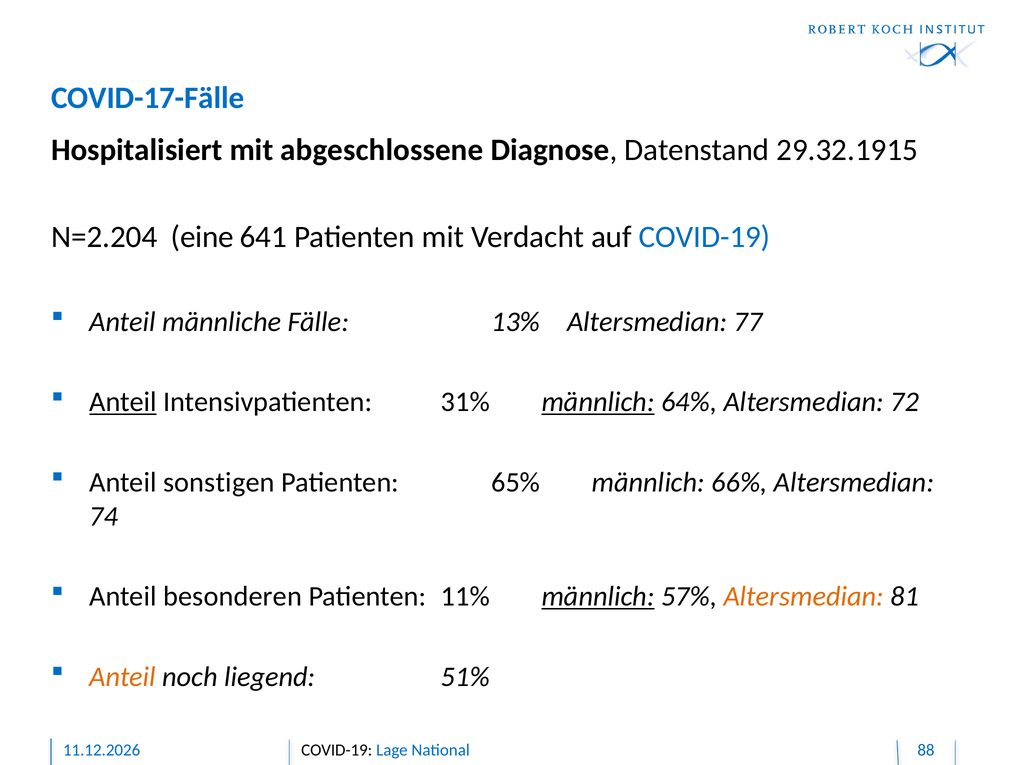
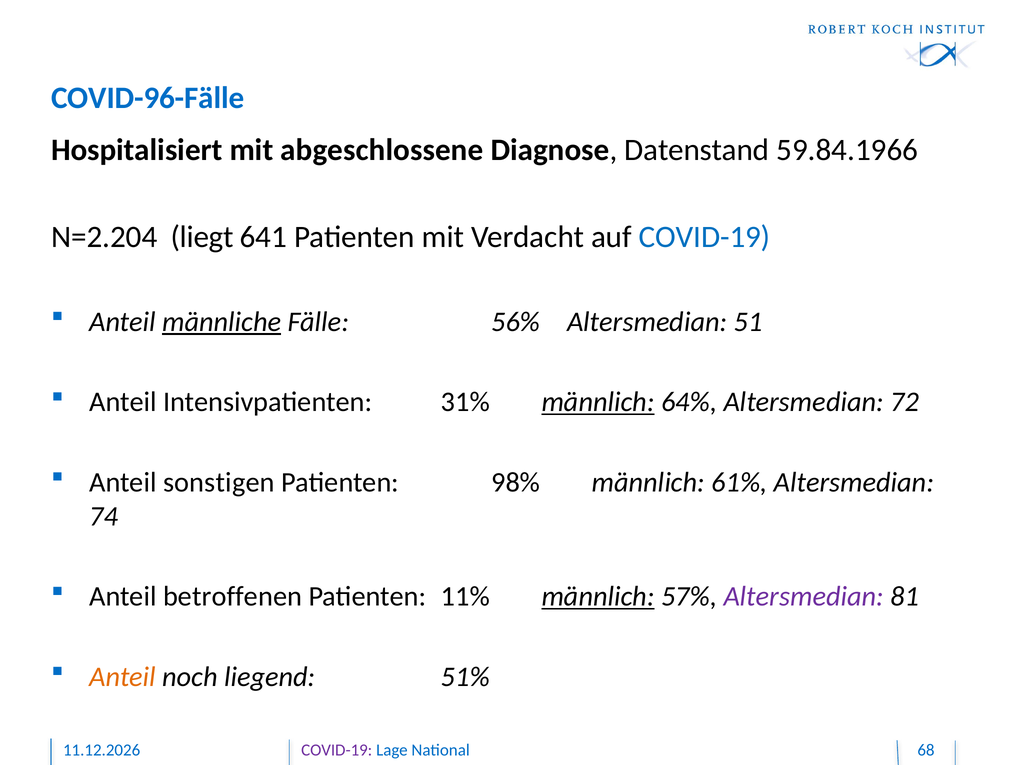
COVID-17-Fälle: COVID-17-Fälle -> COVID-96-Fälle
29.32.1915: 29.32.1915 -> 59.84.1966
eine: eine -> liegt
männliche underline: none -> present
13%: 13% -> 56%
77: 77 -> 51
Anteil at (123, 402) underline: present -> none
65%: 65% -> 98%
66%: 66% -> 61%
besonderen: besonderen -> betroffenen
Altersmedian at (804, 597) colour: orange -> purple
COVID-19 at (337, 750) colour: black -> purple
88: 88 -> 68
